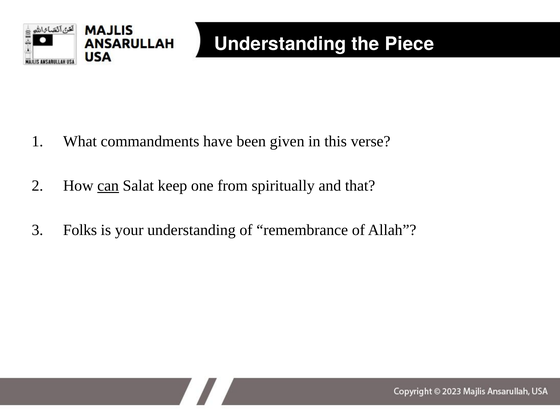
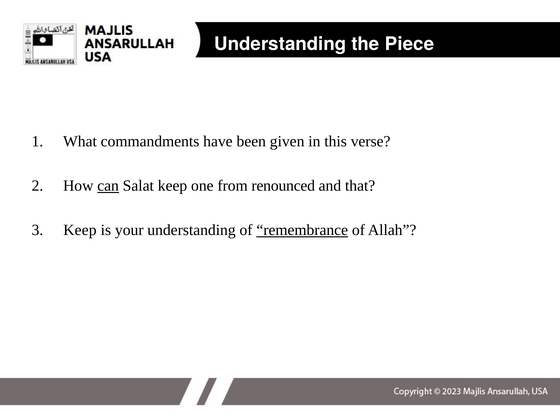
spiritually: spiritually -> renounced
Folks at (80, 230): Folks -> Keep
remembrance underline: none -> present
